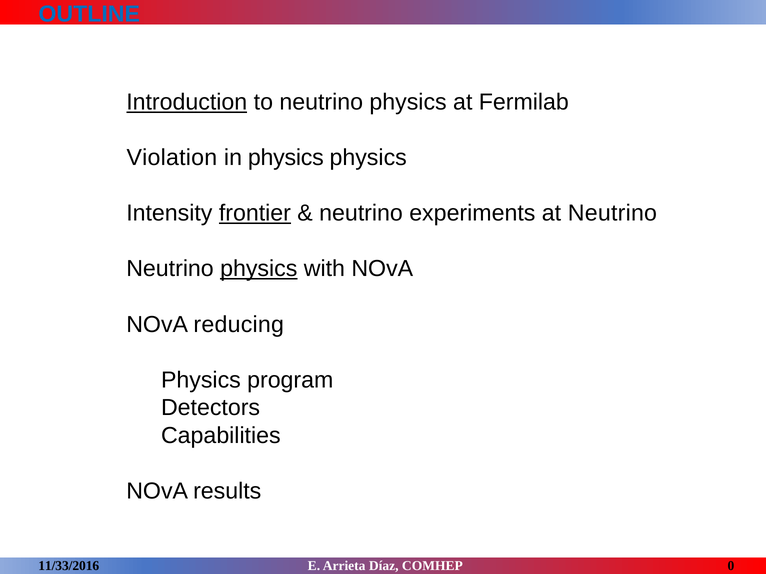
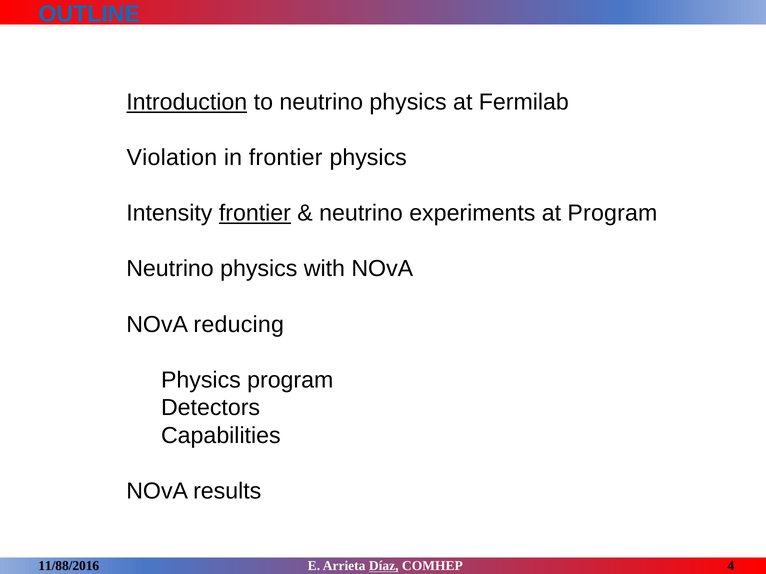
in physics: physics -> frontier
at Neutrino: Neutrino -> Program
physics at (259, 269) underline: present -> none
11/33/2016: 11/33/2016 -> 11/88/2016
Díaz underline: none -> present
0: 0 -> 4
